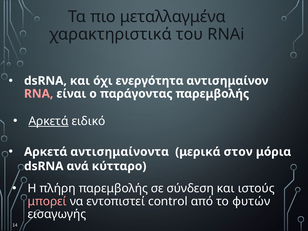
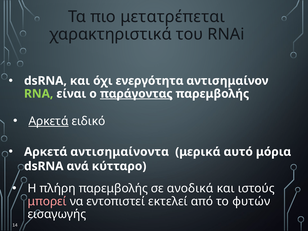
μεταλλαγμένα: μεταλλαγμένα -> μετατρέπεται
RNA colour: pink -> light green
παράγοντας underline: none -> present
στον: στον -> αυτό
σύνδεση: σύνδεση -> ανοδικά
control: control -> εκτελεί
